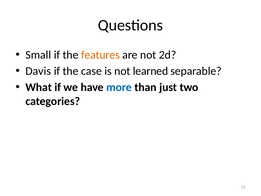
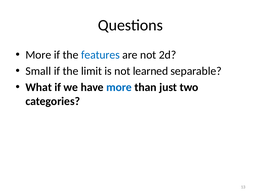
Small at (38, 55): Small -> More
features colour: orange -> blue
Davis: Davis -> Small
case: case -> limit
